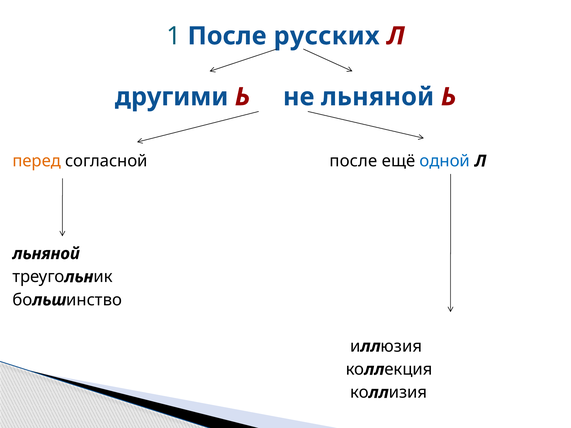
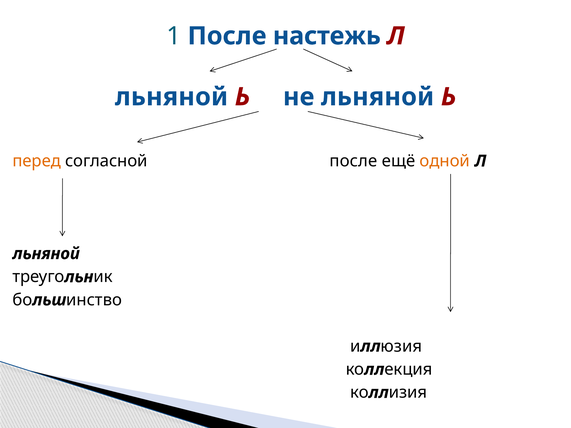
русских: русских -> настежь
другими at (172, 97): другими -> льняной
одной colour: blue -> orange
